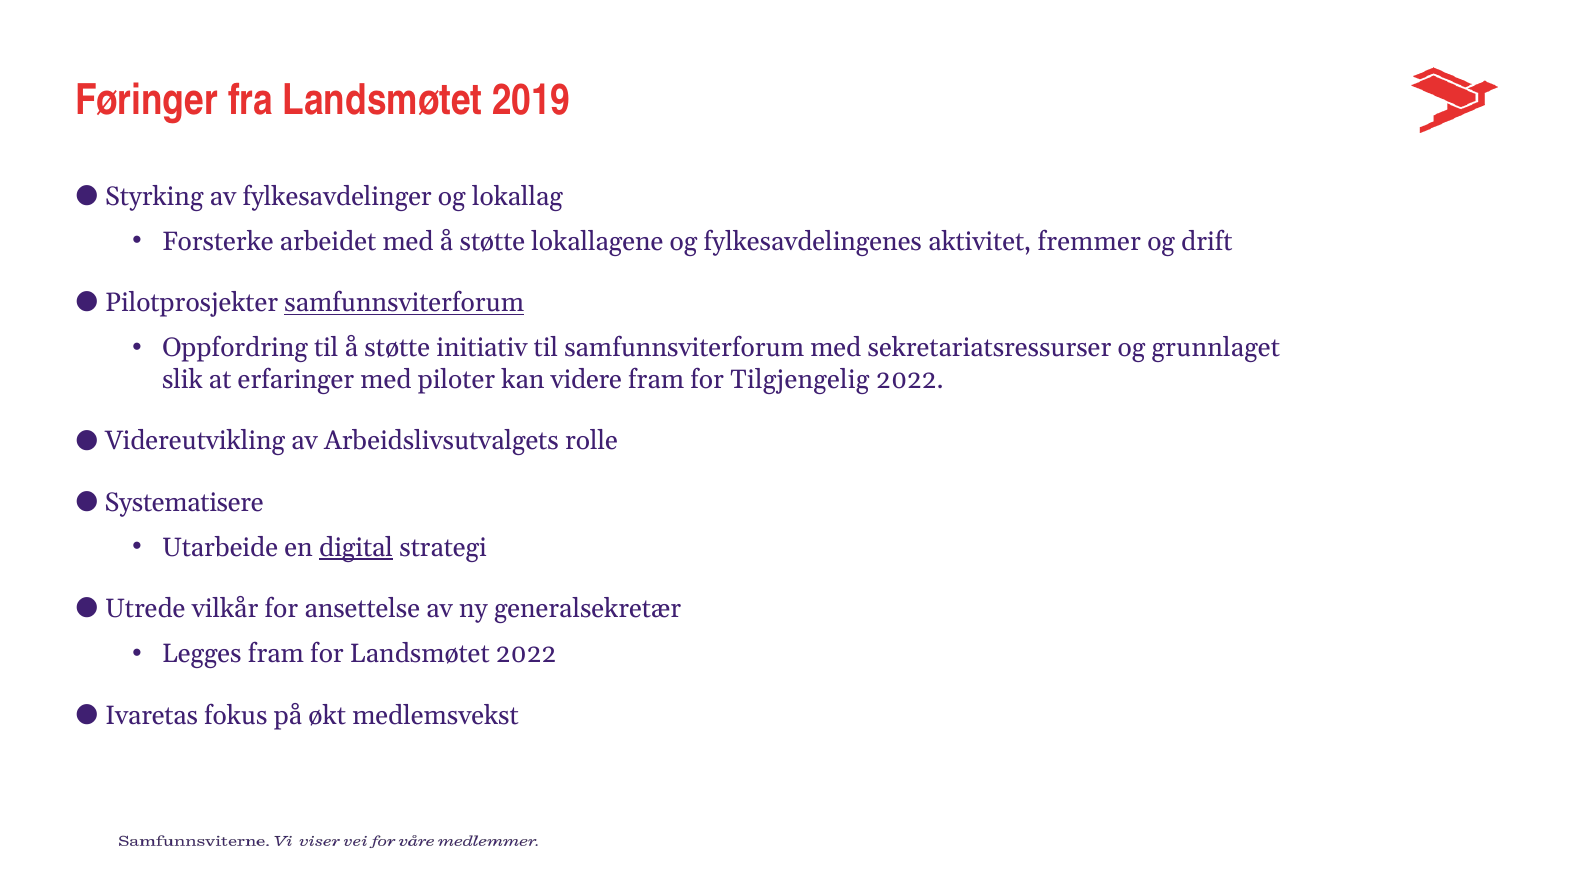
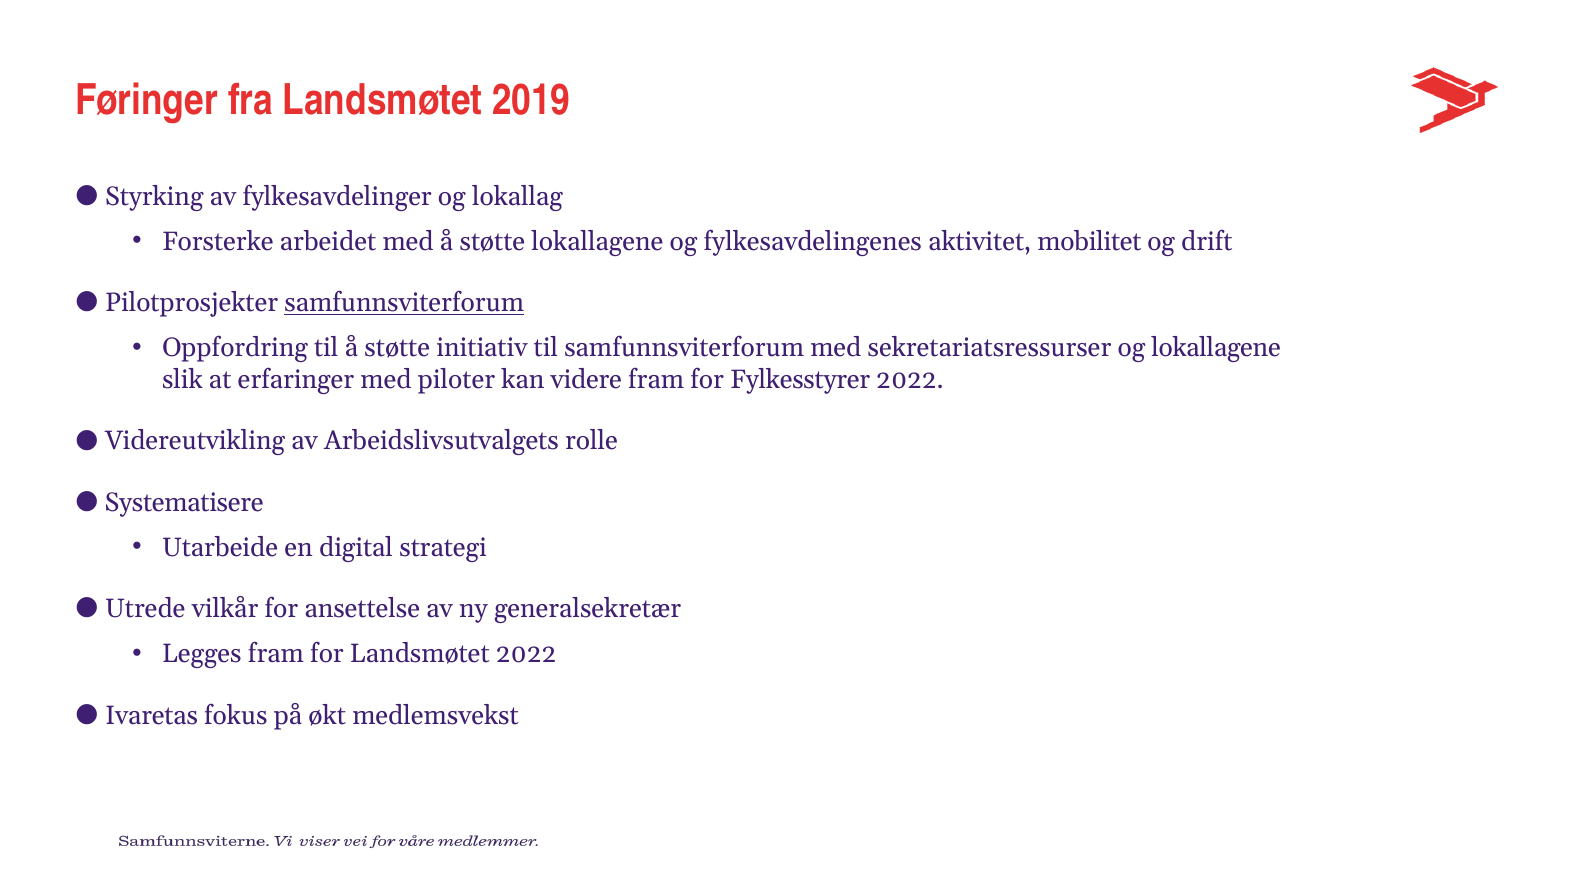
fremmer: fremmer -> mobilitet
og grunnlaget: grunnlaget -> lokallagene
Tilgjengelig: Tilgjengelig -> Fylkesstyrer
digital underline: present -> none
